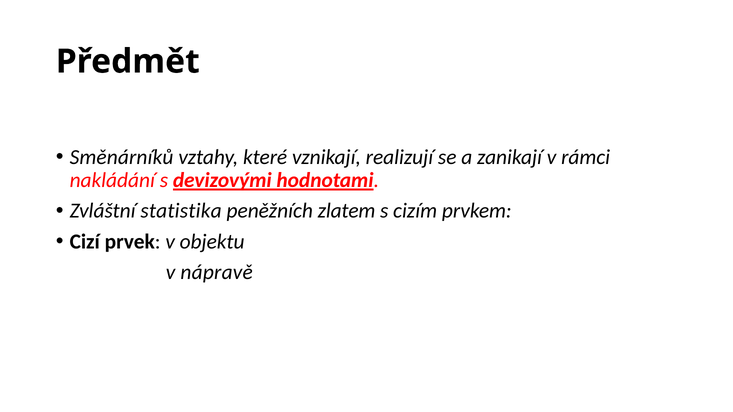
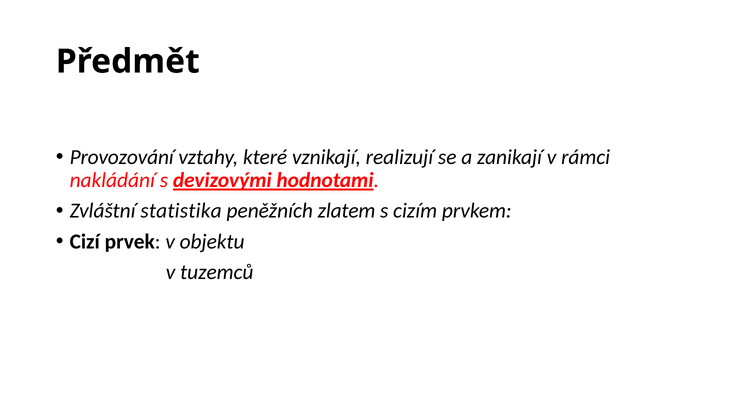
Směnárníků: Směnárníků -> Provozování
nápravě: nápravě -> tuzemců
